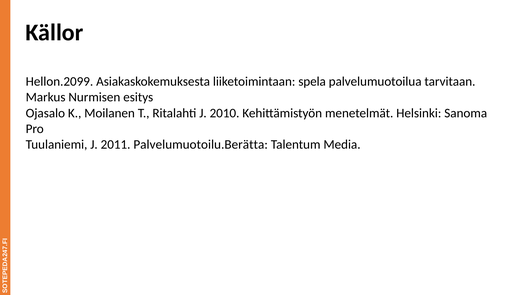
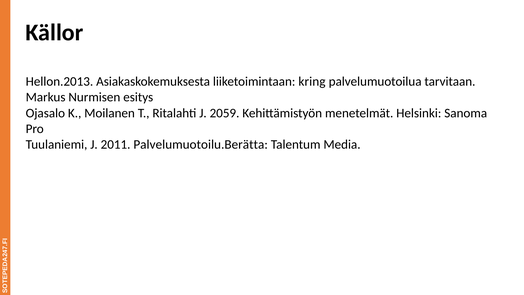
Hellon.2099: Hellon.2099 -> Hellon.2013
spela: spela -> kring
2010: 2010 -> 2059
